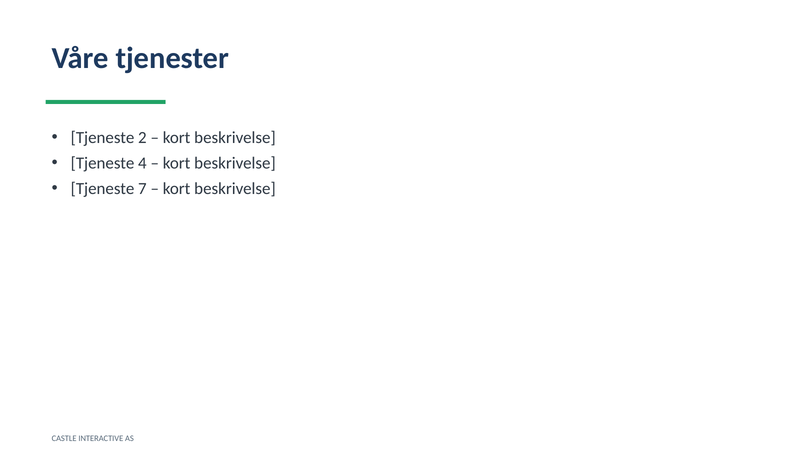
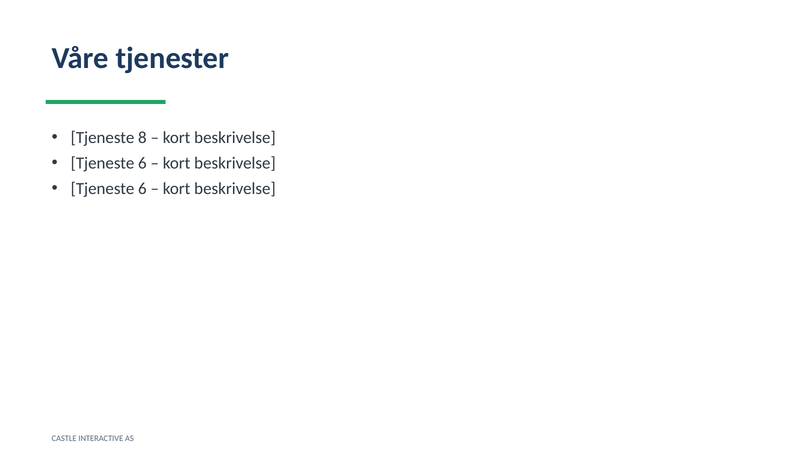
2: 2 -> 8
4 at (142, 163): 4 -> 6
7 at (142, 188): 7 -> 6
